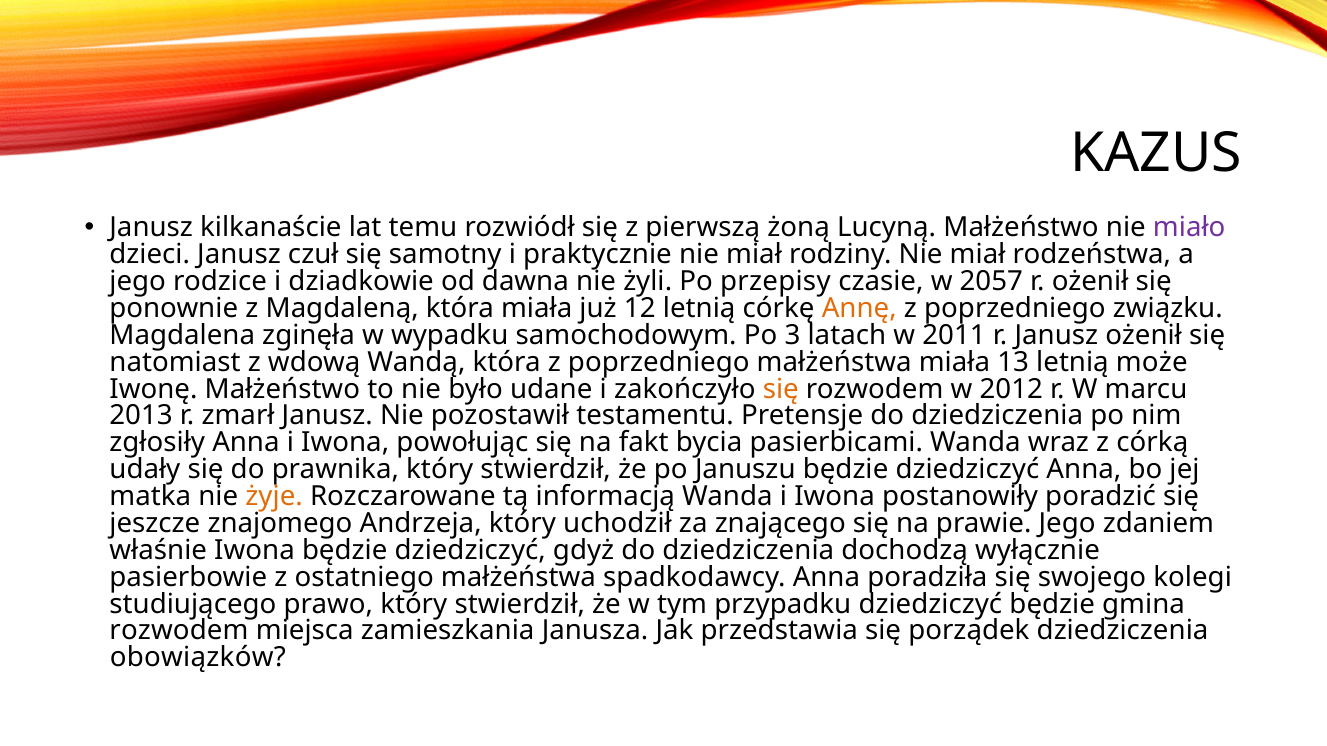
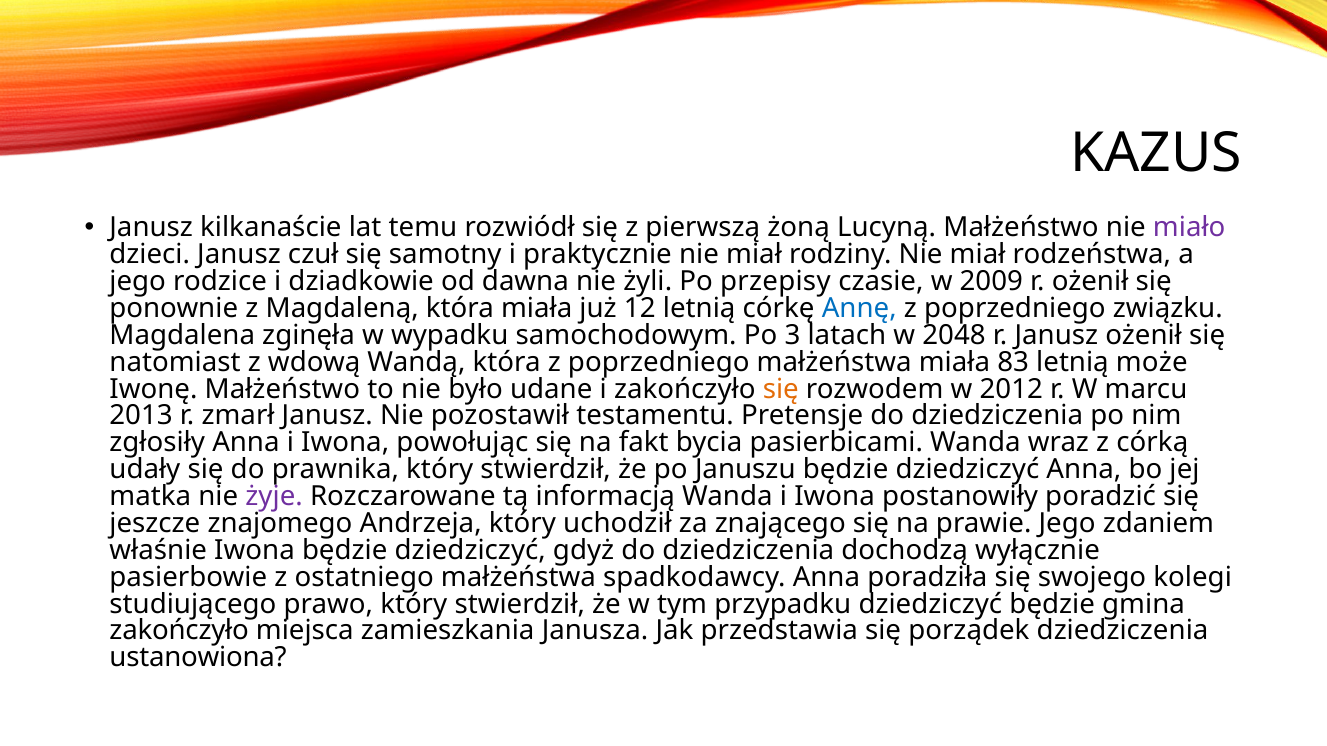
2057: 2057 -> 2009
Annę colour: orange -> blue
2011: 2011 -> 2048
13: 13 -> 83
żyje colour: orange -> purple
rozwodem at (179, 631): rozwodem -> zakończyło
obowiązków: obowiązków -> ustanowiona
